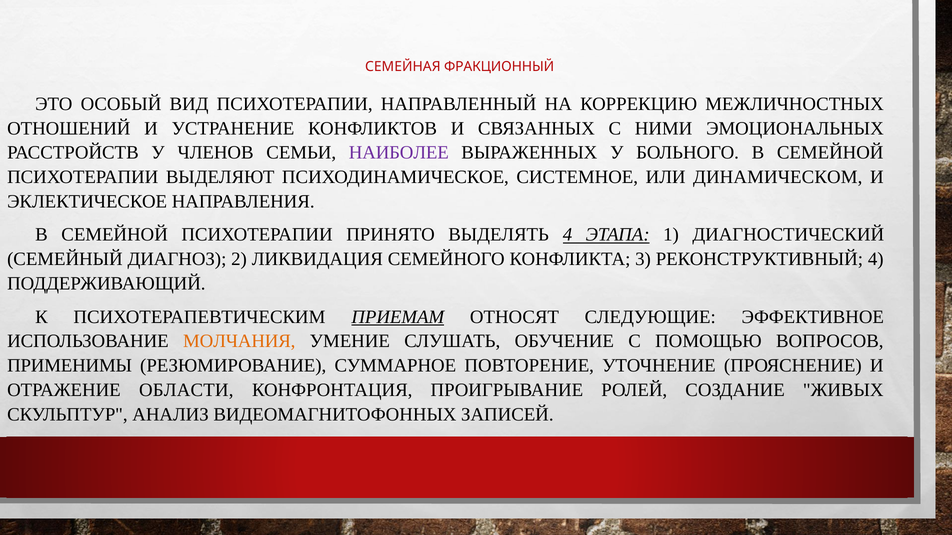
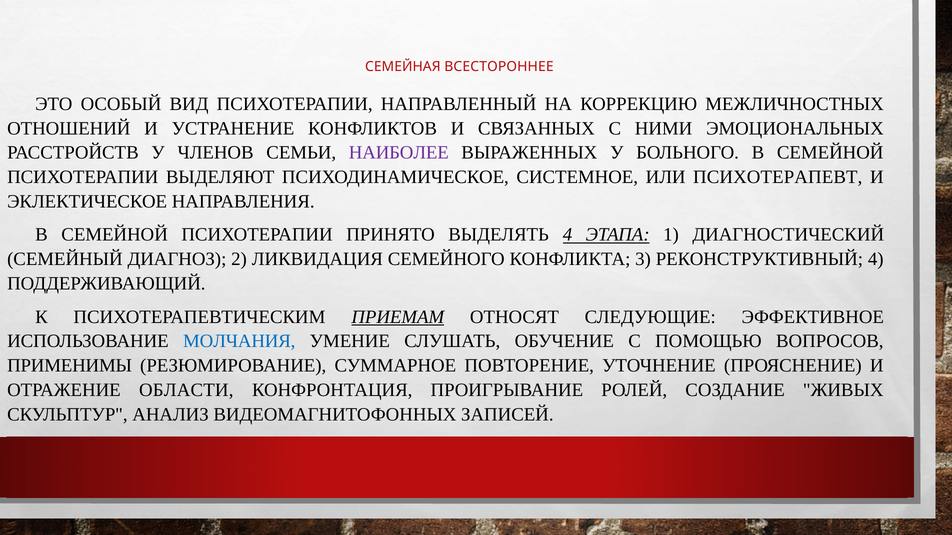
ФРАКЦИОННЫЙ: ФРАКЦИОННЫЙ -> ВСЕСТОРОННЕЕ
ДИНАМИЧЕСКОМ: ДИНАМИЧЕСКОМ -> ПСИХОТЕРАПЕВТ
МОЛЧАНИЯ colour: orange -> blue
